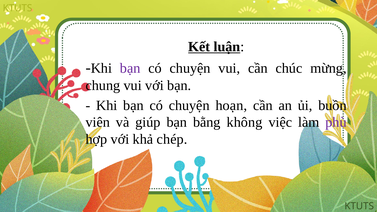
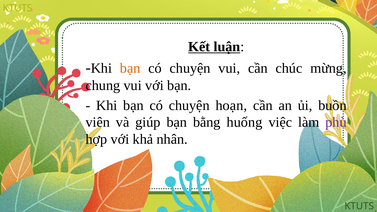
bạn at (130, 68) colour: purple -> orange
không: không -> huống
chép: chép -> nhân
